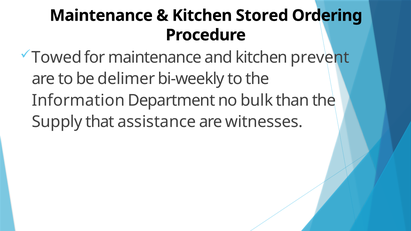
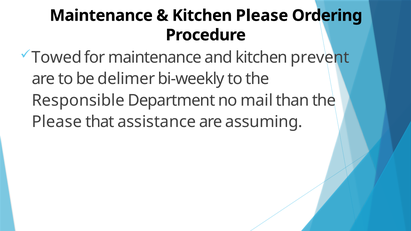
Kitchen Stored: Stored -> Please
Information: Information -> Responsible
bulk: bulk -> mail
Supply at (57, 122): Supply -> Please
witnesses: witnesses -> assuming
